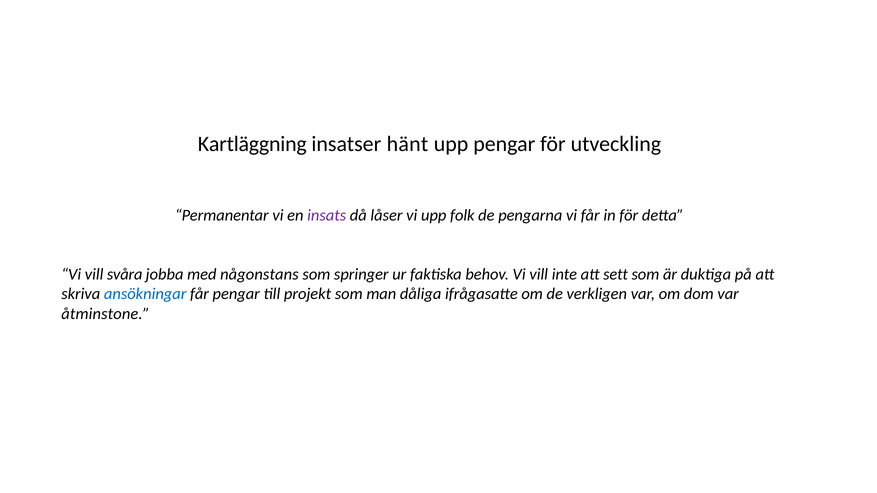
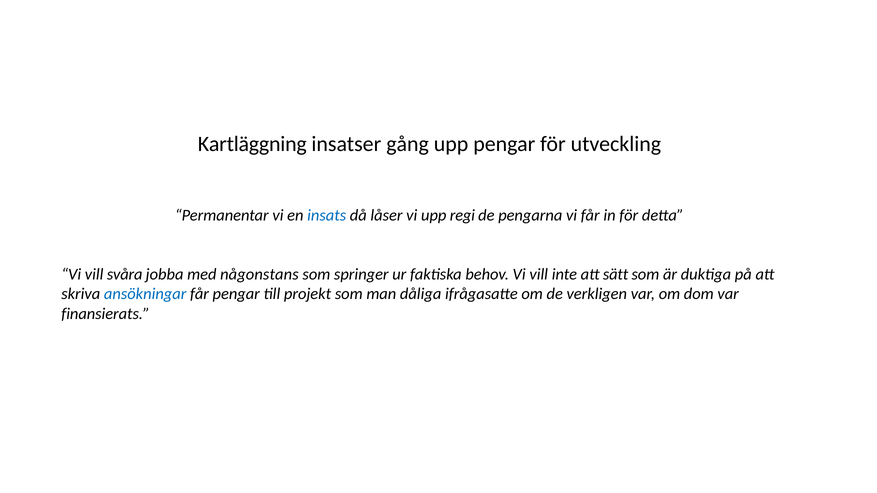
hänt: hänt -> gång
insats colour: purple -> blue
folk: folk -> regi
sett: sett -> sätt
åtminstone: åtminstone -> finansierats
